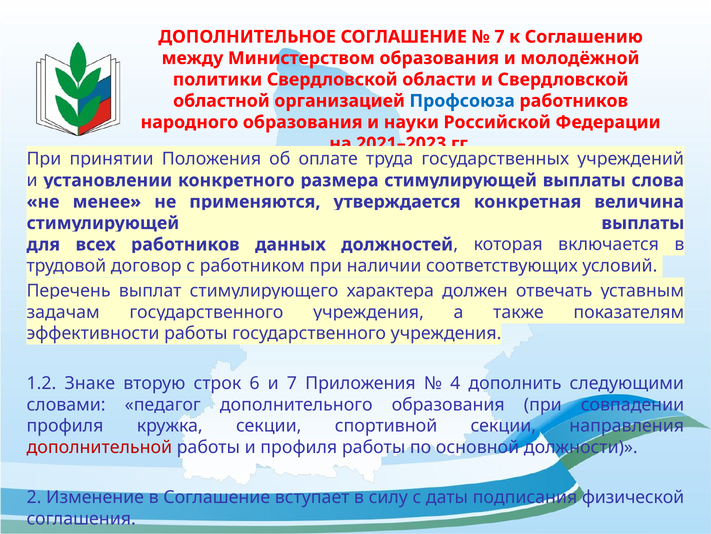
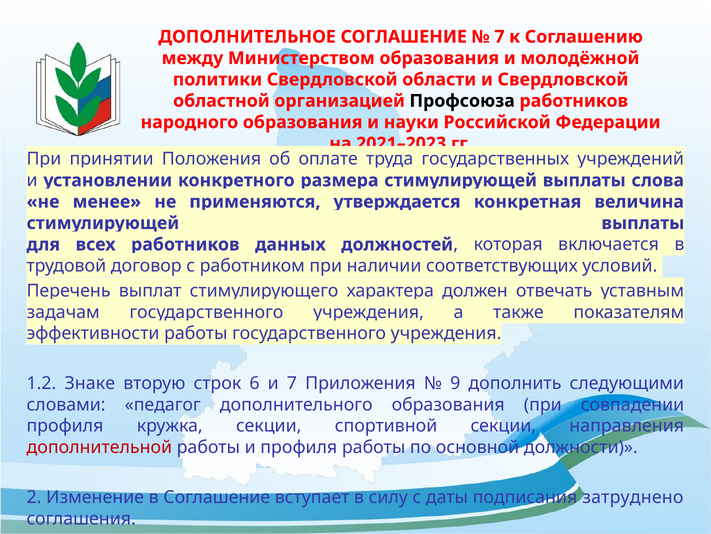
Профсоюза colour: blue -> black
4: 4 -> 9
физической: физической -> затруднено
